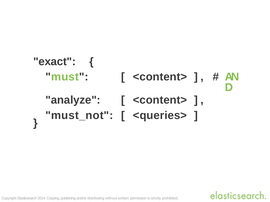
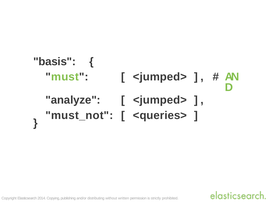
exact: exact -> basis
<content> at (160, 77): <content> -> <jumped>
<content> at (160, 100): <content> -> <jumped>
